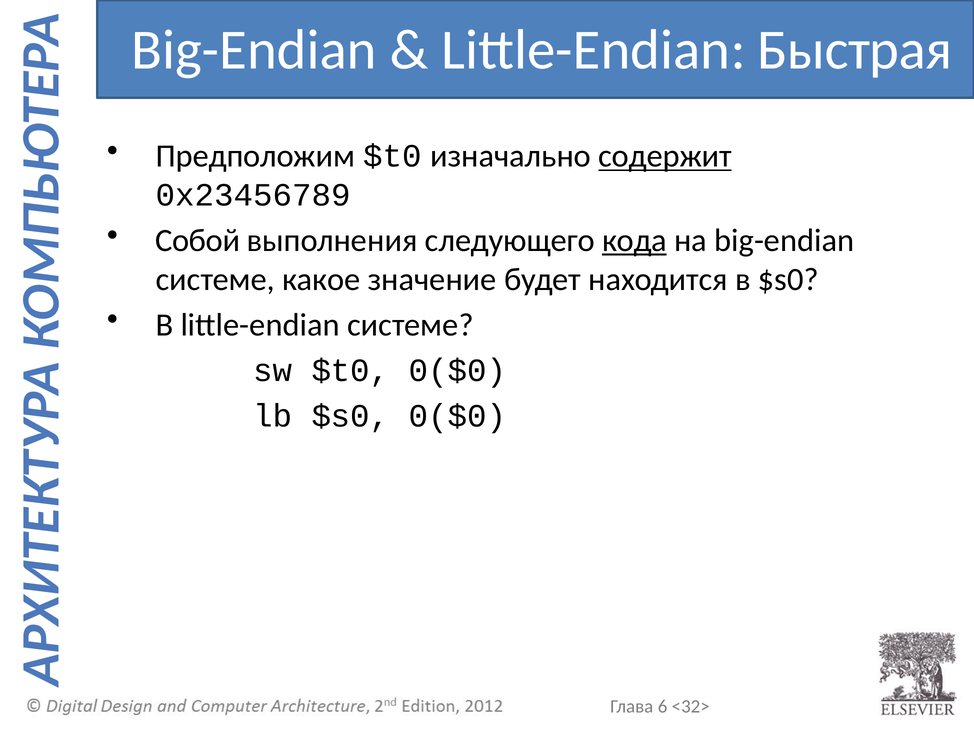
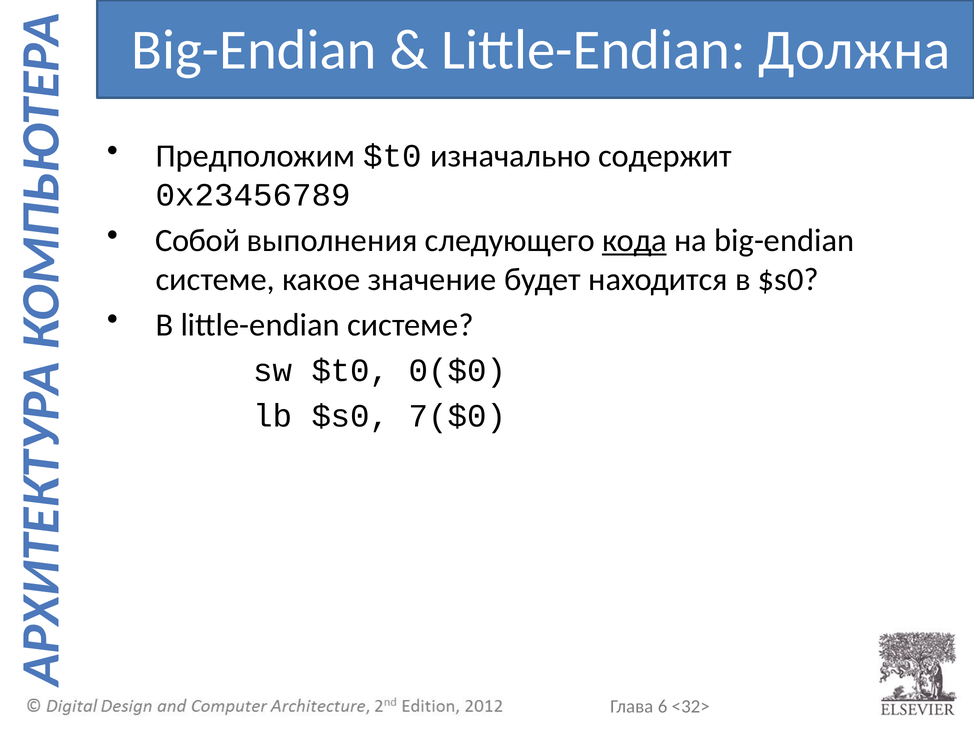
Быстрая: Быстрая -> Должна
содержит underline: present -> none
$s0 0($0: 0($0 -> 7($0
